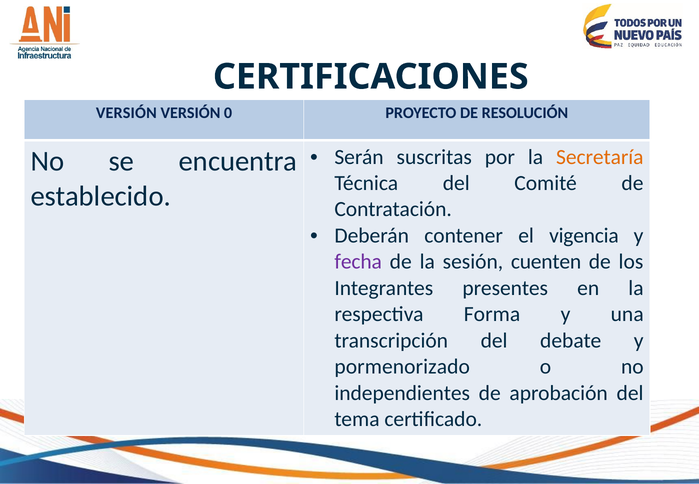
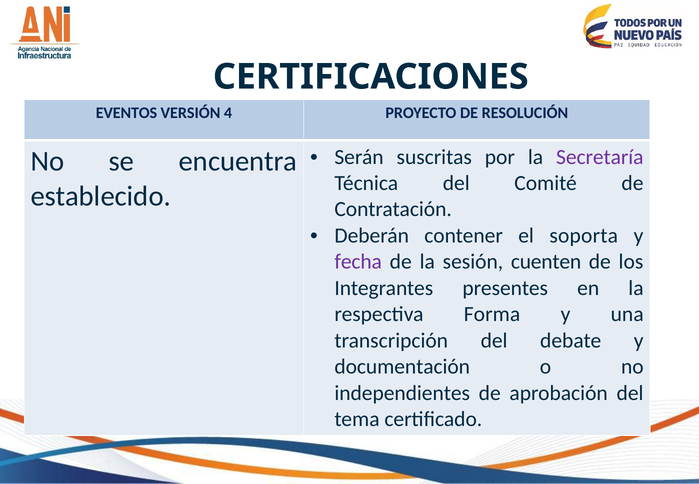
VERSIÓN at (126, 113): VERSIÓN -> EVENTOS
0: 0 -> 4
Secretaría colour: orange -> purple
vigencia: vigencia -> soporta
pormenorizado: pormenorizado -> documentación
